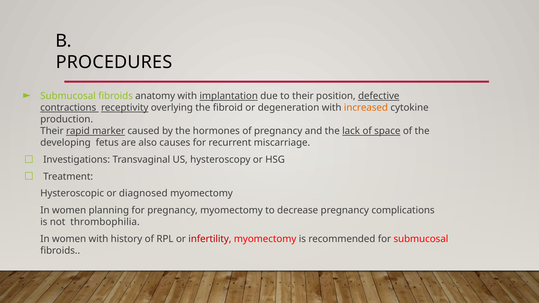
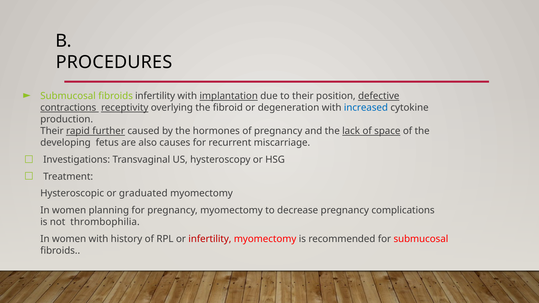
fibroids anatomy: anatomy -> infertility
increased colour: orange -> blue
marker: marker -> further
diagnosed: diagnosed -> graduated
